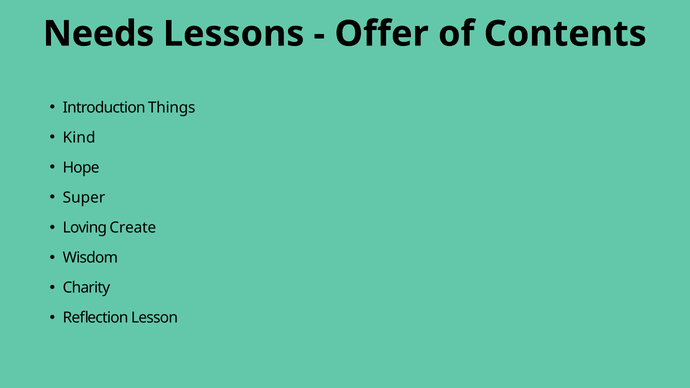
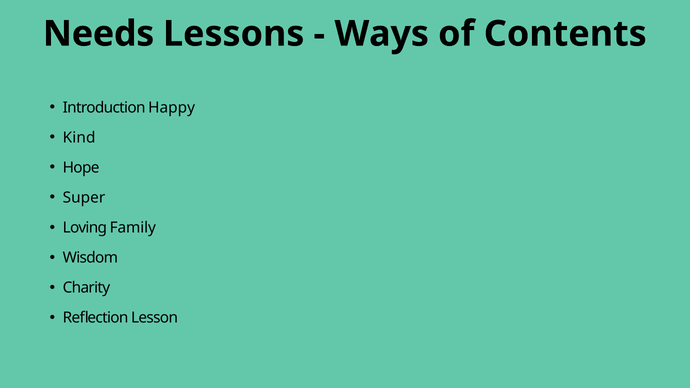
Offer: Offer -> Ways
Things: Things -> Happy
Create: Create -> Family
